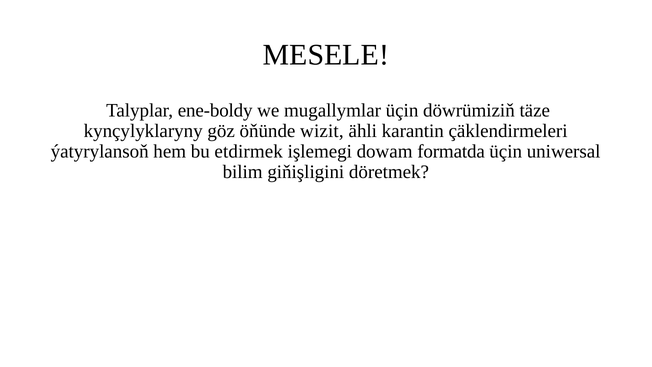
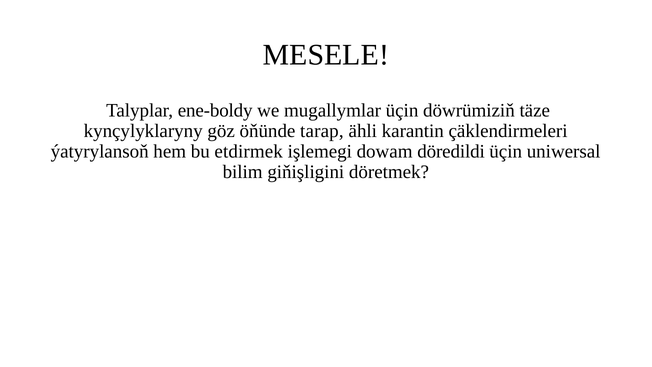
wizit: wizit -> tarap
formatda: formatda -> döredildi
